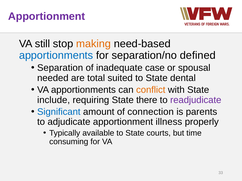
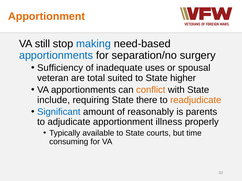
Apportionment at (47, 16) colour: purple -> orange
making colour: orange -> blue
defined: defined -> surgery
Separation: Separation -> Sufficiency
case: case -> uses
needed: needed -> veteran
dental: dental -> higher
readjudicate colour: purple -> orange
connection: connection -> reasonably
